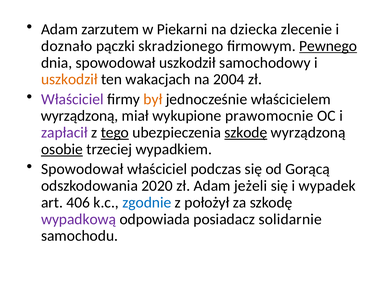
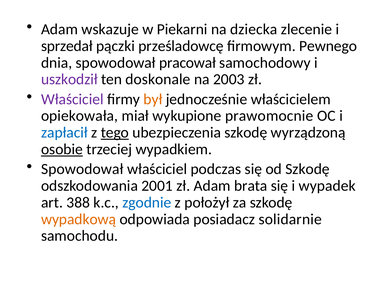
zarzutem: zarzutem -> wskazuje
doznało: doznało -> sprzedał
skradzionego: skradzionego -> prześladowcę
Pewnego underline: present -> none
spowodował uszkodził: uszkodził -> pracował
uszkodził at (69, 80) colour: orange -> purple
wakacjach: wakacjach -> doskonale
2004: 2004 -> 2003
wyrządzoną at (80, 116): wyrządzoną -> opiekowała
zapłacił colour: purple -> blue
szkodę at (246, 133) underline: present -> none
od Gorącą: Gorącą -> Szkodę
2020: 2020 -> 2001
jeżeli: jeżeli -> brata
406: 406 -> 388
wypadkową colour: purple -> orange
